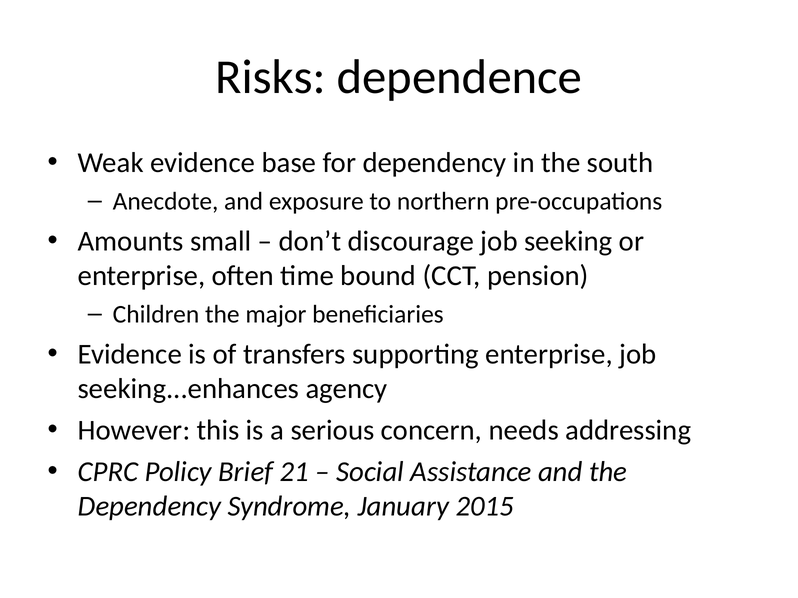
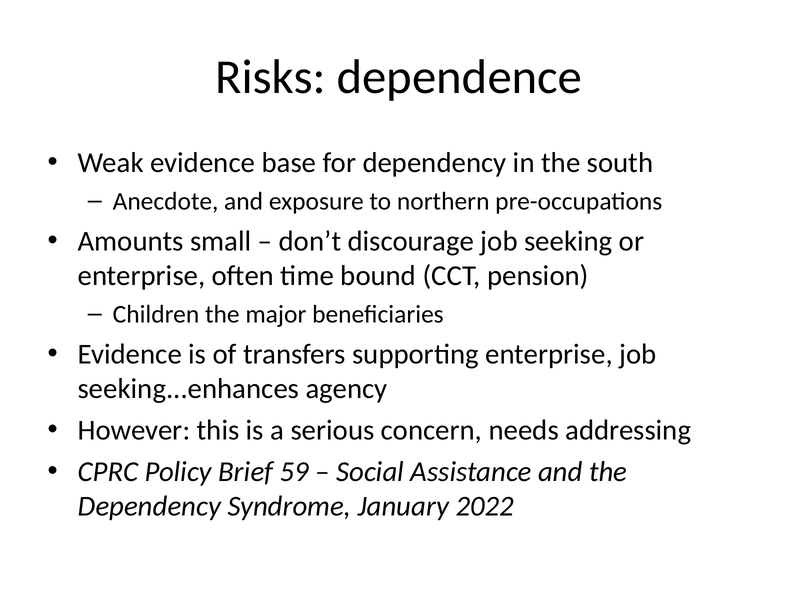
21: 21 -> 59
2015: 2015 -> 2022
